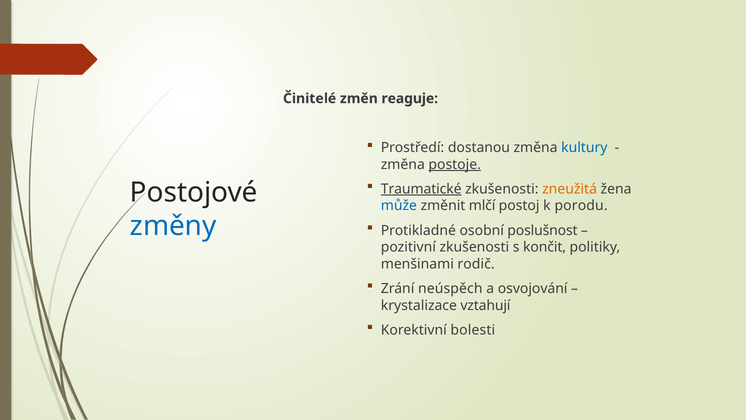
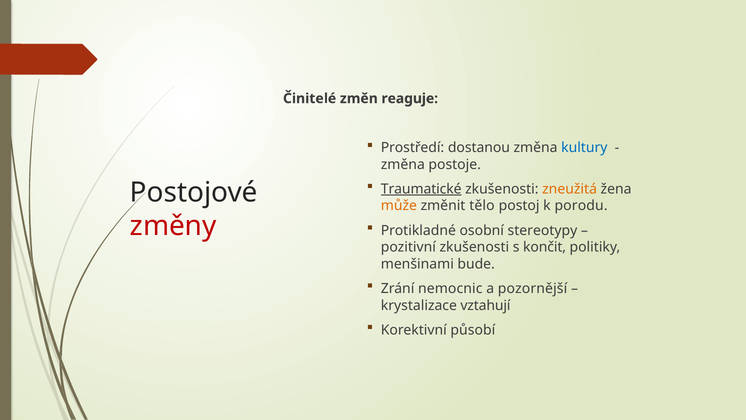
postoje underline: present -> none
může colour: blue -> orange
mlčí: mlčí -> tělo
změny colour: blue -> red
poslušnost: poslušnost -> stereotypy
rodič: rodič -> bude
neúspěch: neúspěch -> nemocnic
osvojování: osvojování -> pozornější
bolesti: bolesti -> působí
